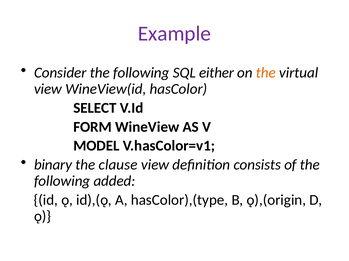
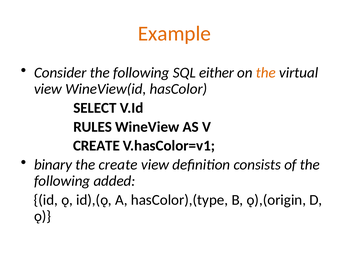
Example colour: purple -> orange
FORM: FORM -> RULES
MODEL at (96, 146): MODEL -> CREATE
the clause: clause -> create
